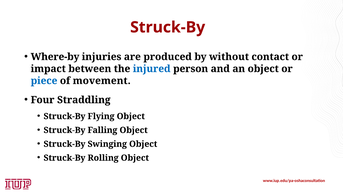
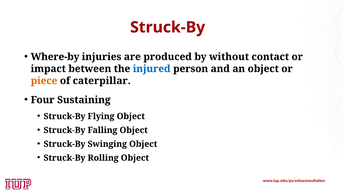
piece colour: blue -> orange
movement: movement -> caterpillar
Straddling: Straddling -> Sustaining
